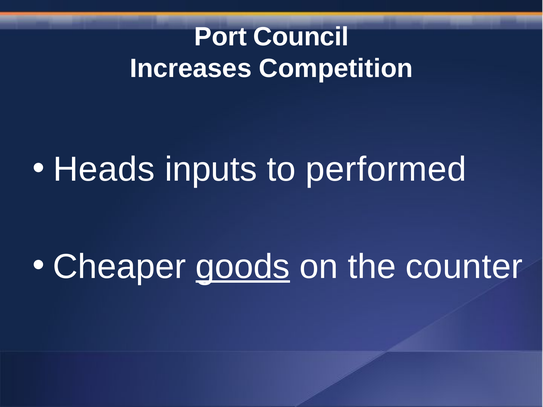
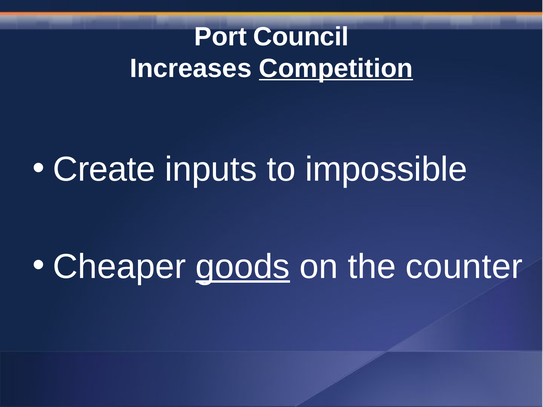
Competition underline: none -> present
Heads: Heads -> Create
performed: performed -> impossible
